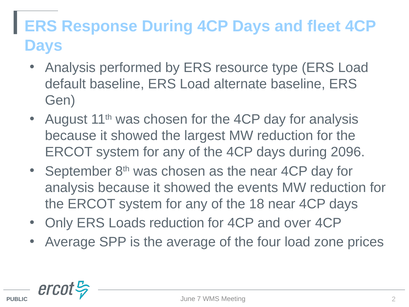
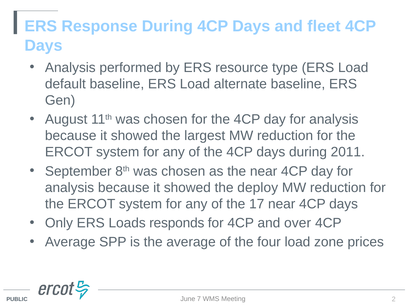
2096: 2096 -> 2011
events: events -> deploy
18: 18 -> 17
Loads reduction: reduction -> responds
